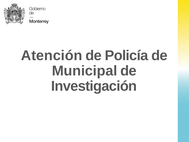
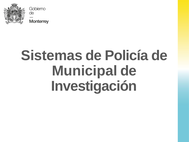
Atención: Atención -> Sistemas
